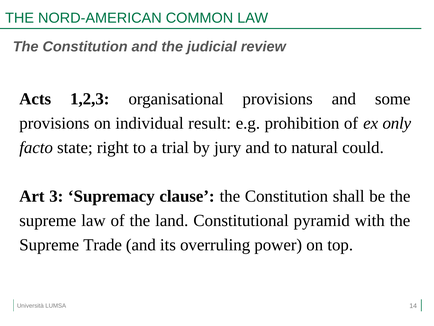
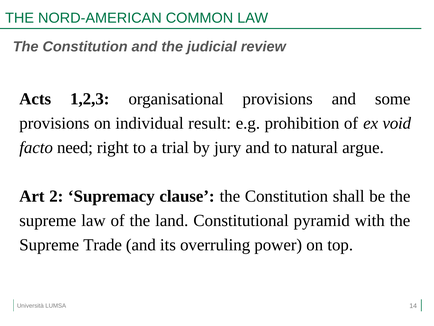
only: only -> void
state: state -> need
could: could -> argue
3: 3 -> 2
